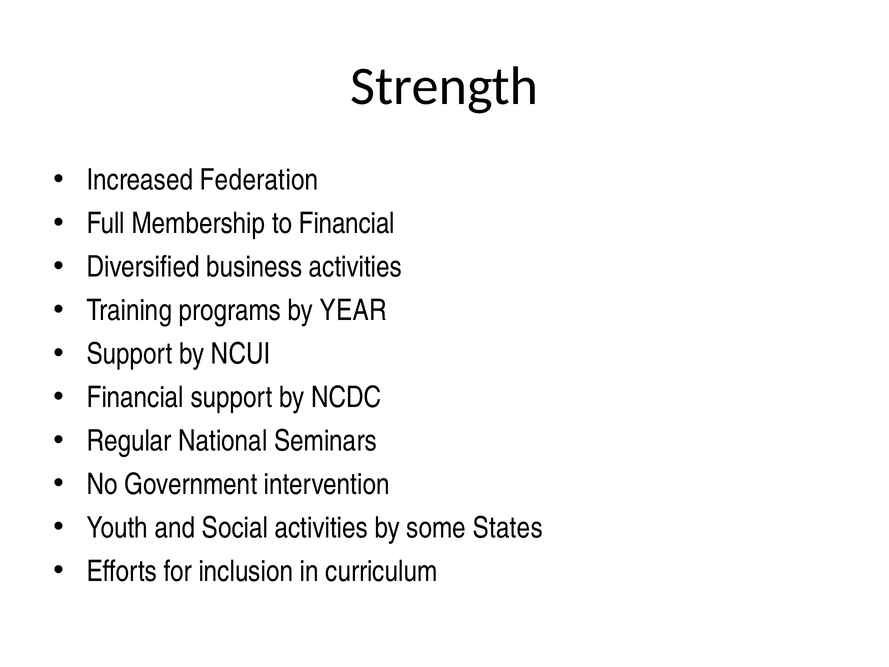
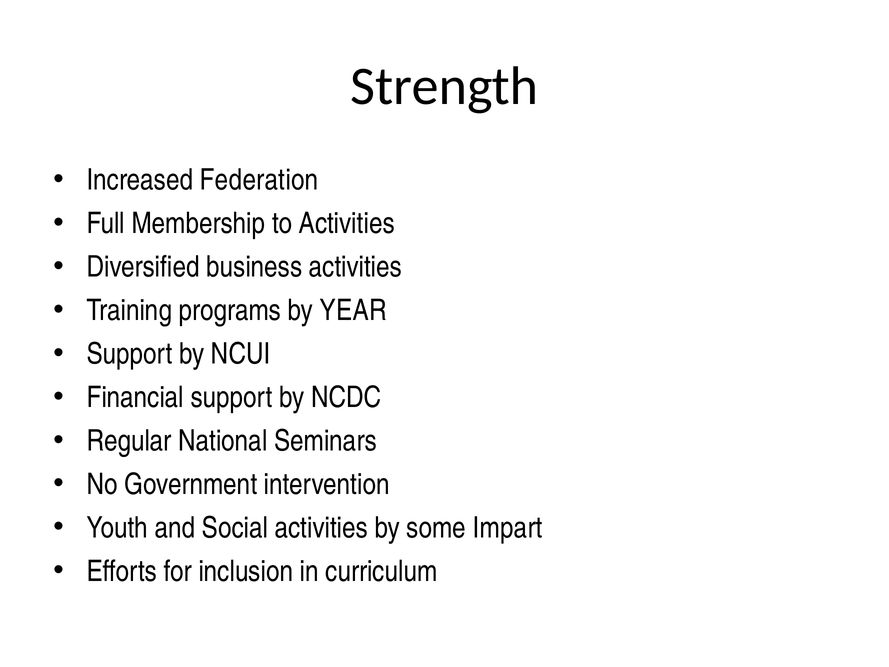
to Financial: Financial -> Activities
States: States -> Impart
